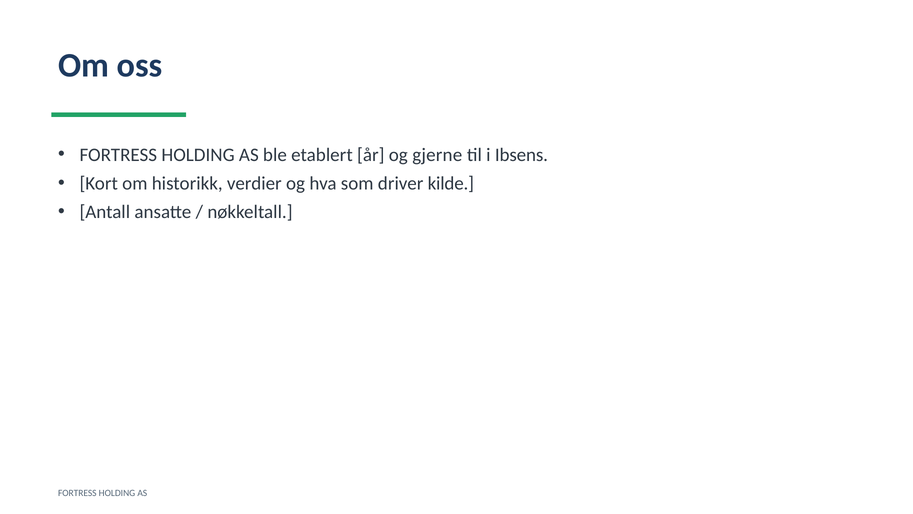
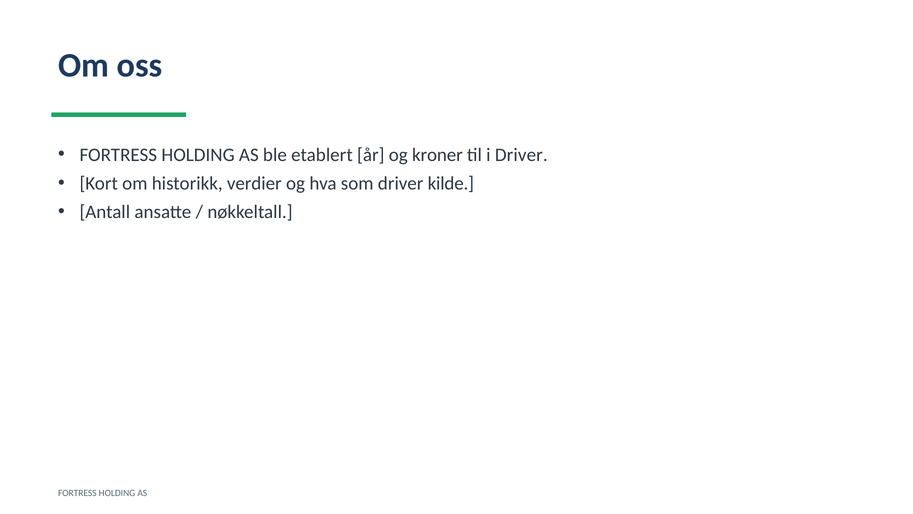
gjerne: gjerne -> kroner
i Ibsens: Ibsens -> Driver
